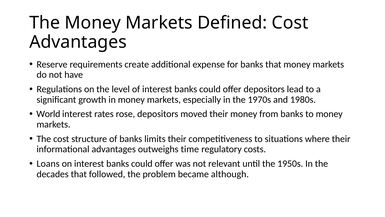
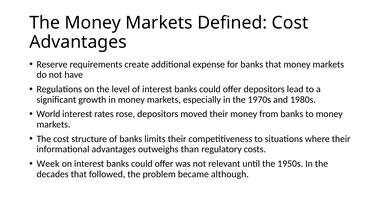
time: time -> than
Loans: Loans -> Week
